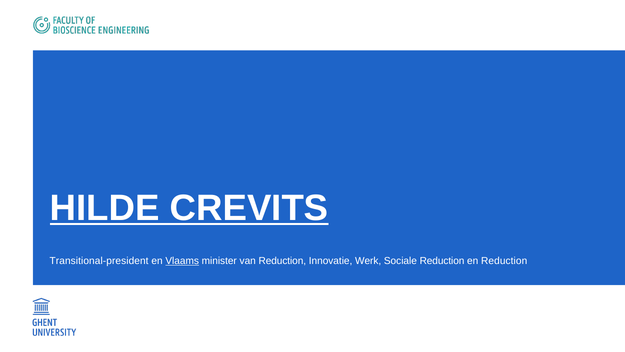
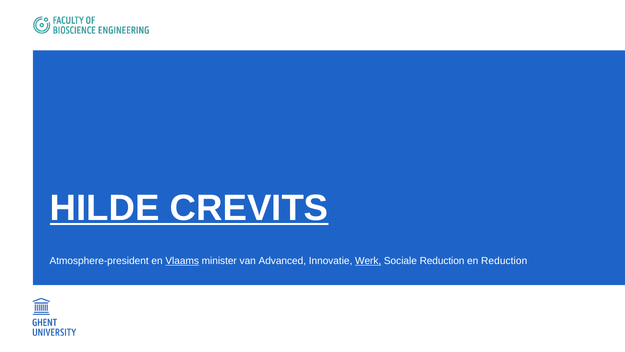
Transitional-president: Transitional-president -> Atmosphere-president
van Reduction: Reduction -> Advanced
Werk underline: none -> present
